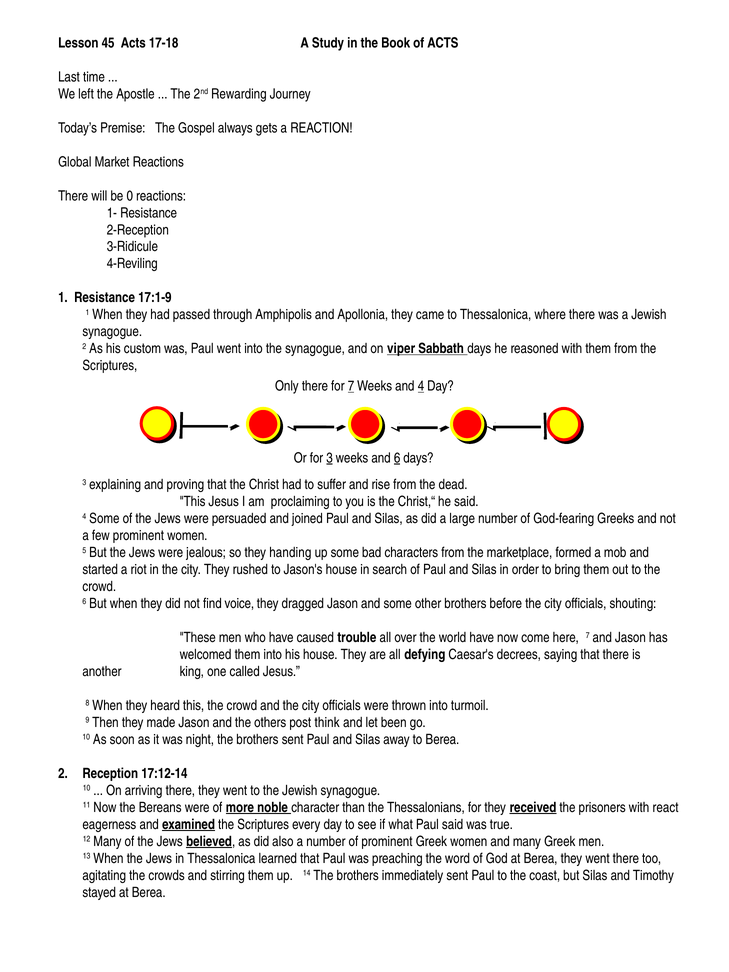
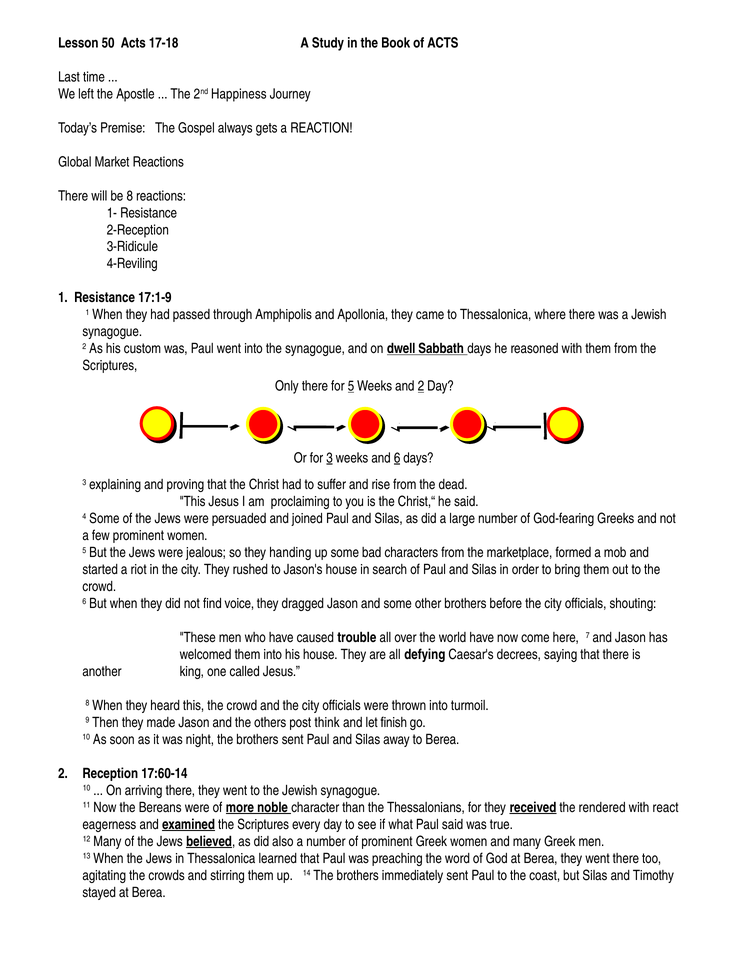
45: 45 -> 50
Rewarding: Rewarding -> Happiness
be 0: 0 -> 8
viper: viper -> dwell
for 7: 7 -> 5
and 4: 4 -> 2
been: been -> finish
17:12-14: 17:12-14 -> 17:60-14
prisoners: prisoners -> rendered
